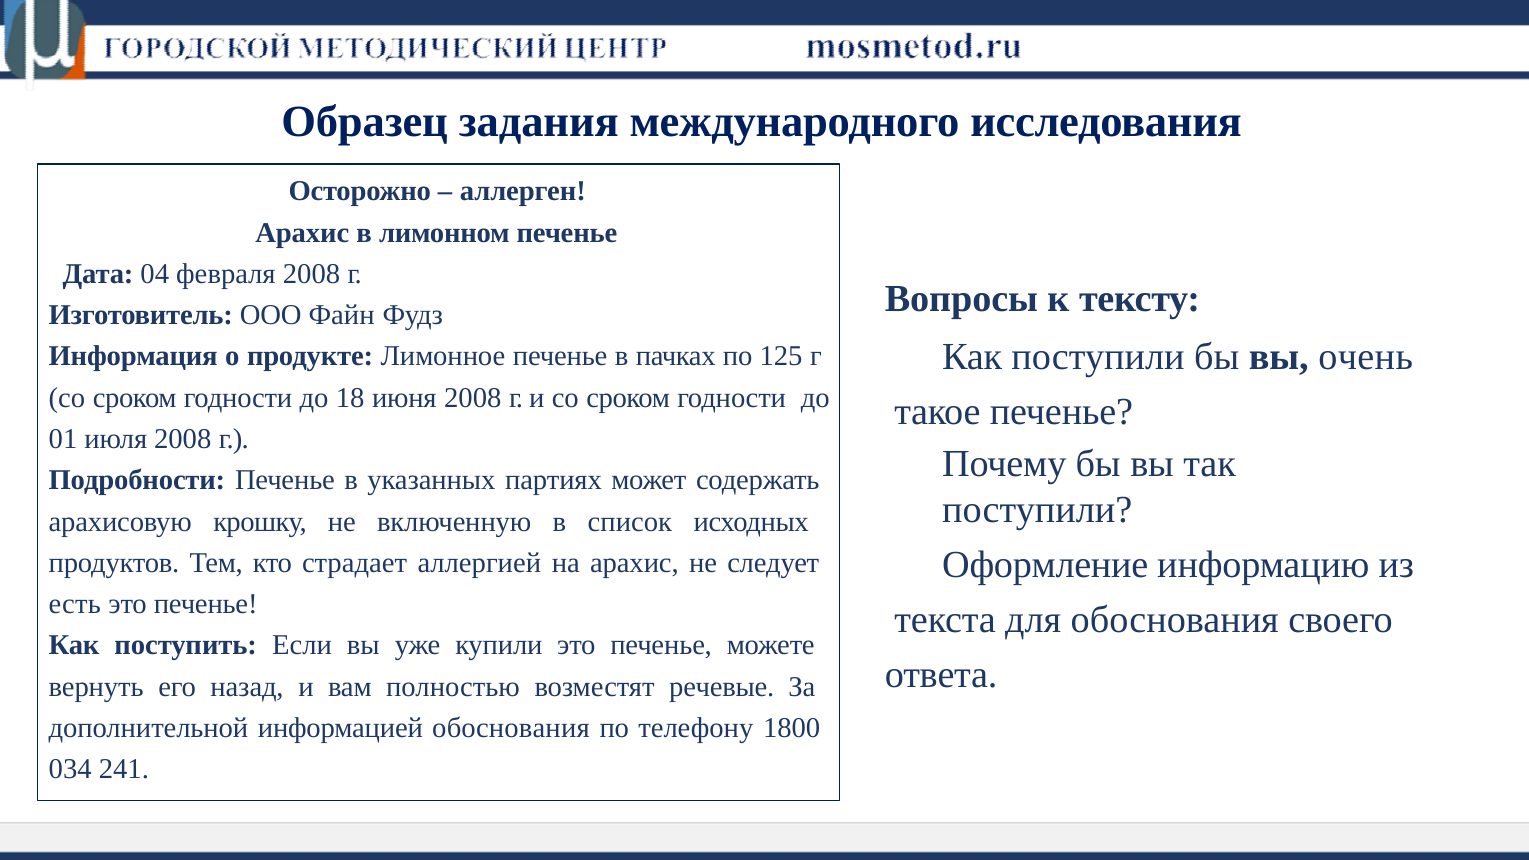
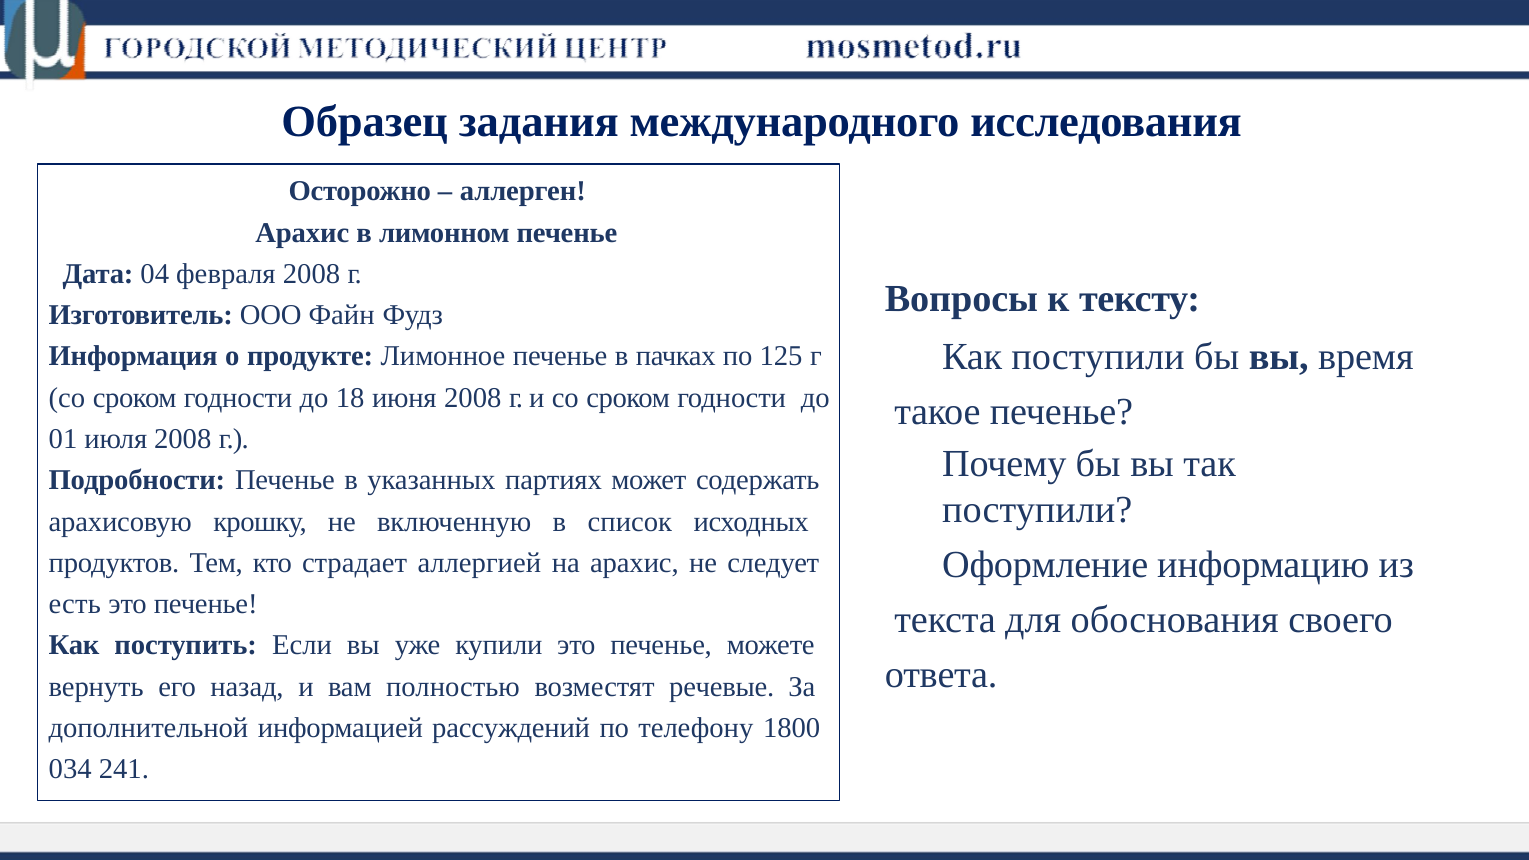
очень: очень -> время
информацией обоснования: обоснования -> рассуждений
